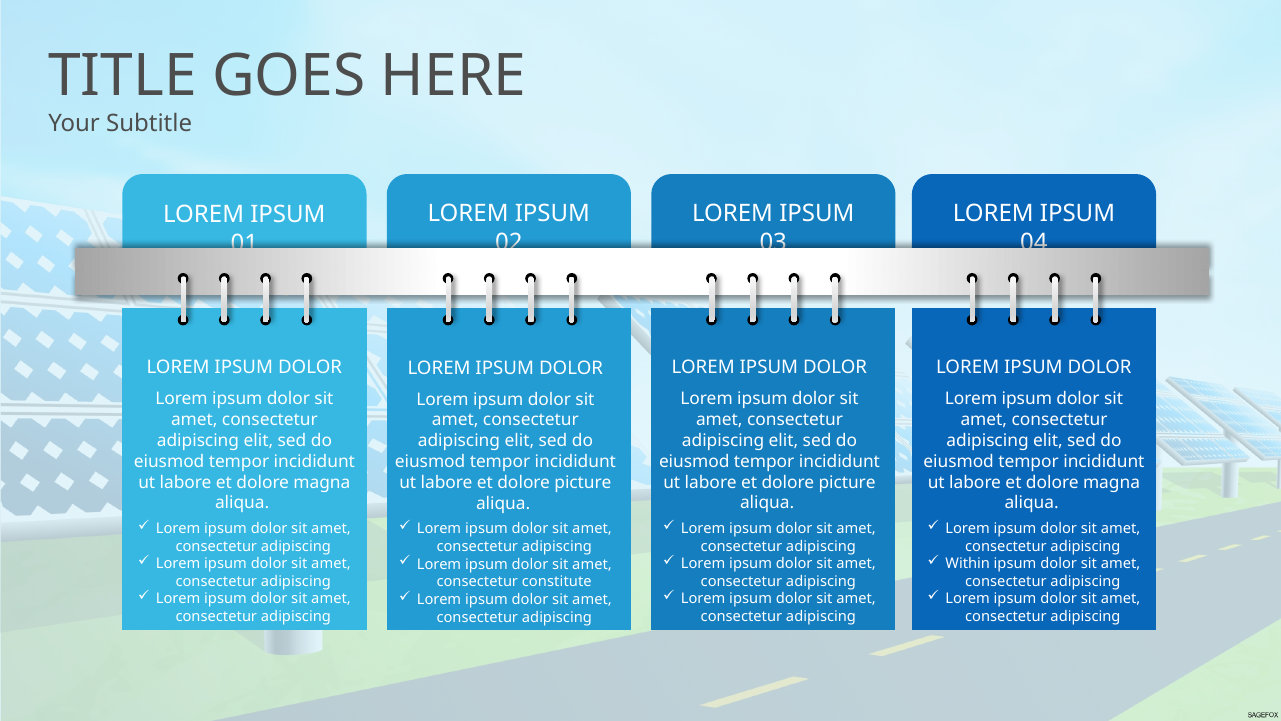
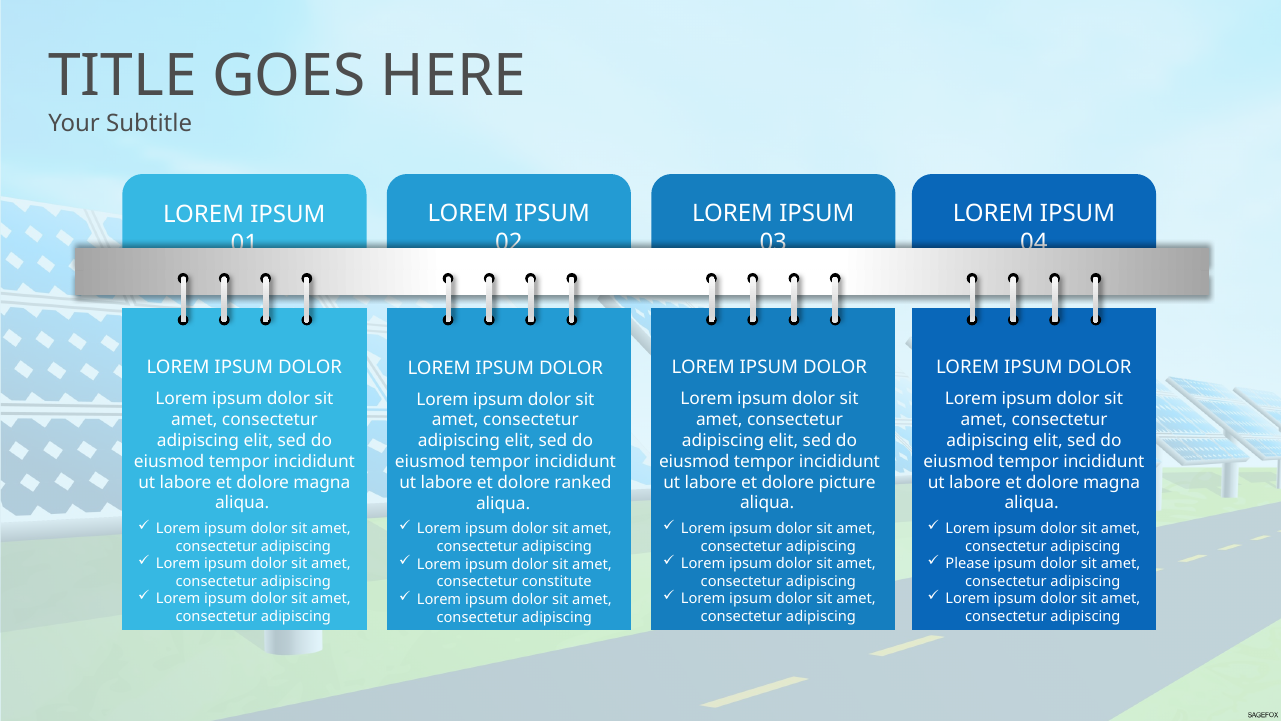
picture at (583, 482): picture -> ranked
Within: Within -> Please
